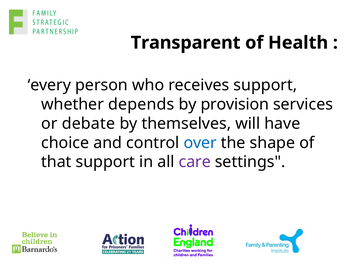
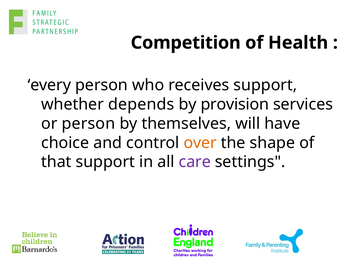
Transparent: Transparent -> Competition
or debate: debate -> person
over colour: blue -> orange
